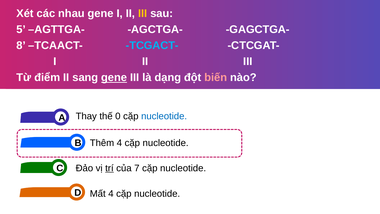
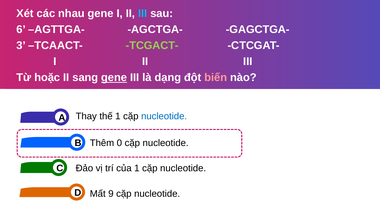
III at (143, 14) colour: yellow -> light blue
5: 5 -> 6
8: 8 -> 3
TCGACT- colour: light blue -> light green
điểm: điểm -> hoặc
thế 0: 0 -> 1
Thêm 4: 4 -> 0
trí underline: present -> none
của 7: 7 -> 1
Mất 4: 4 -> 9
